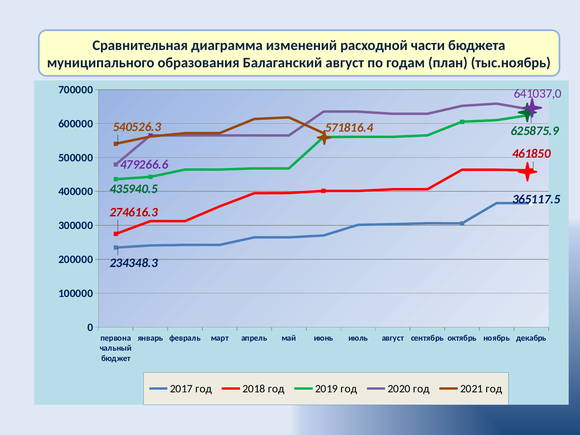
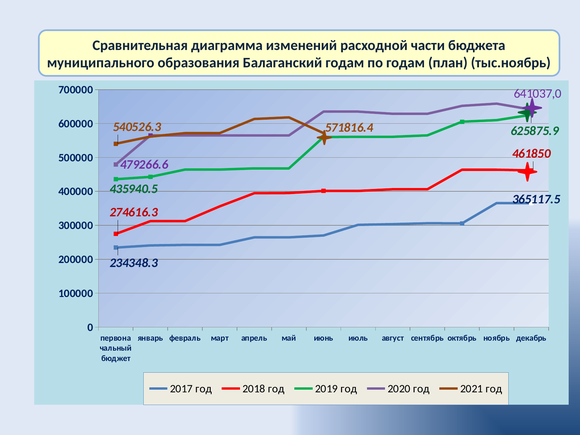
Балаганский август: август -> годам
